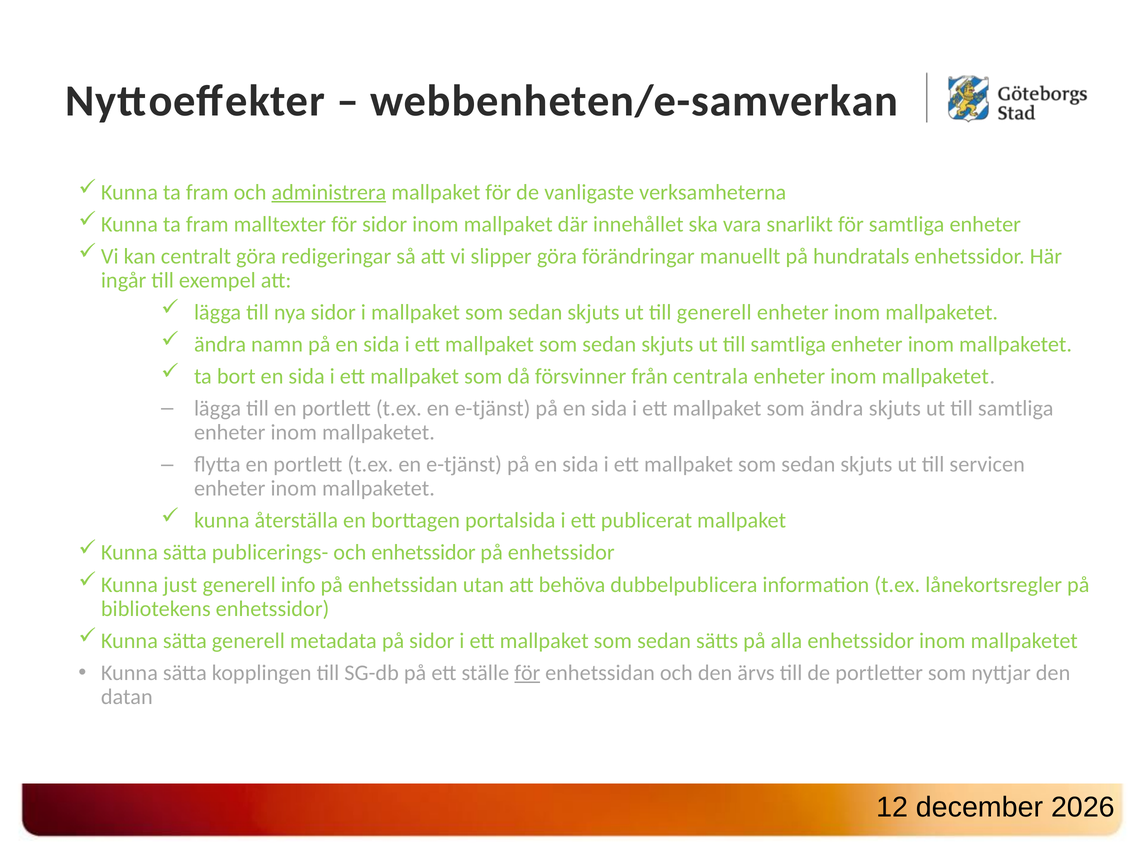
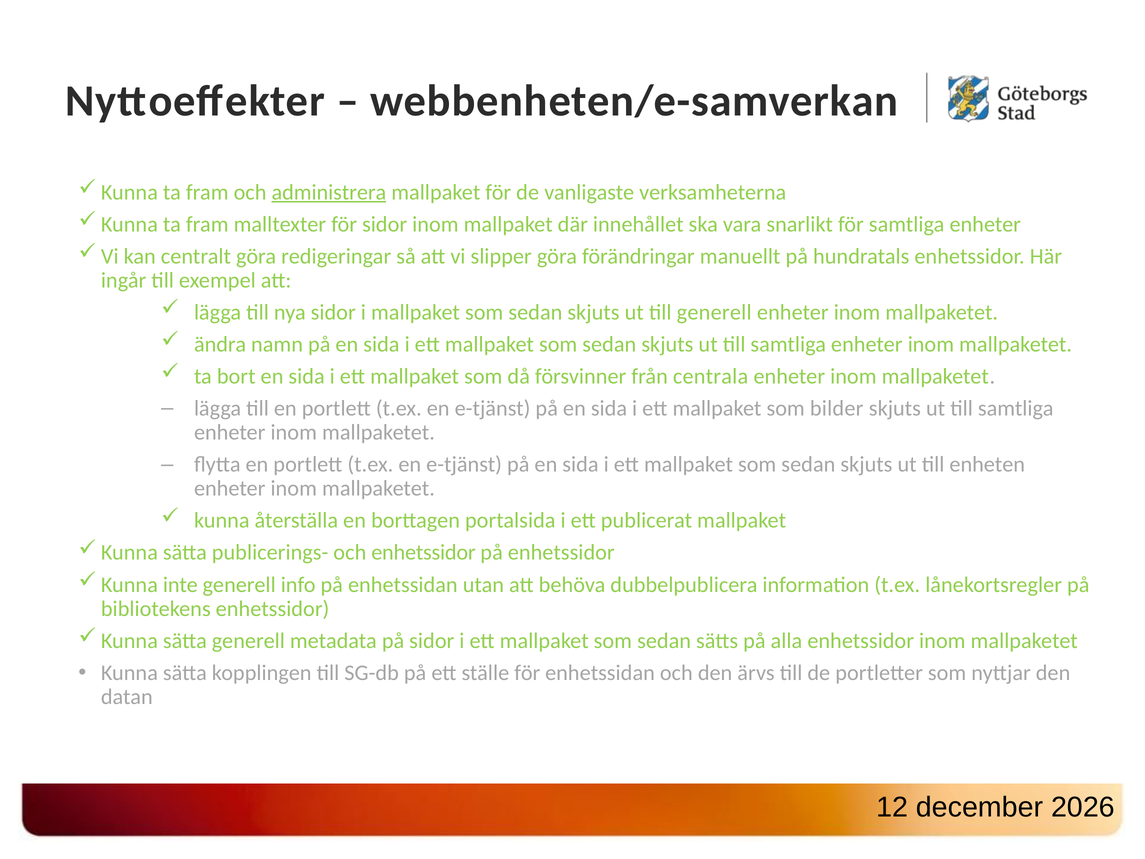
som ändra: ändra -> bilder
servicen: servicen -> enheten
just: just -> inte
för at (527, 673) underline: present -> none
